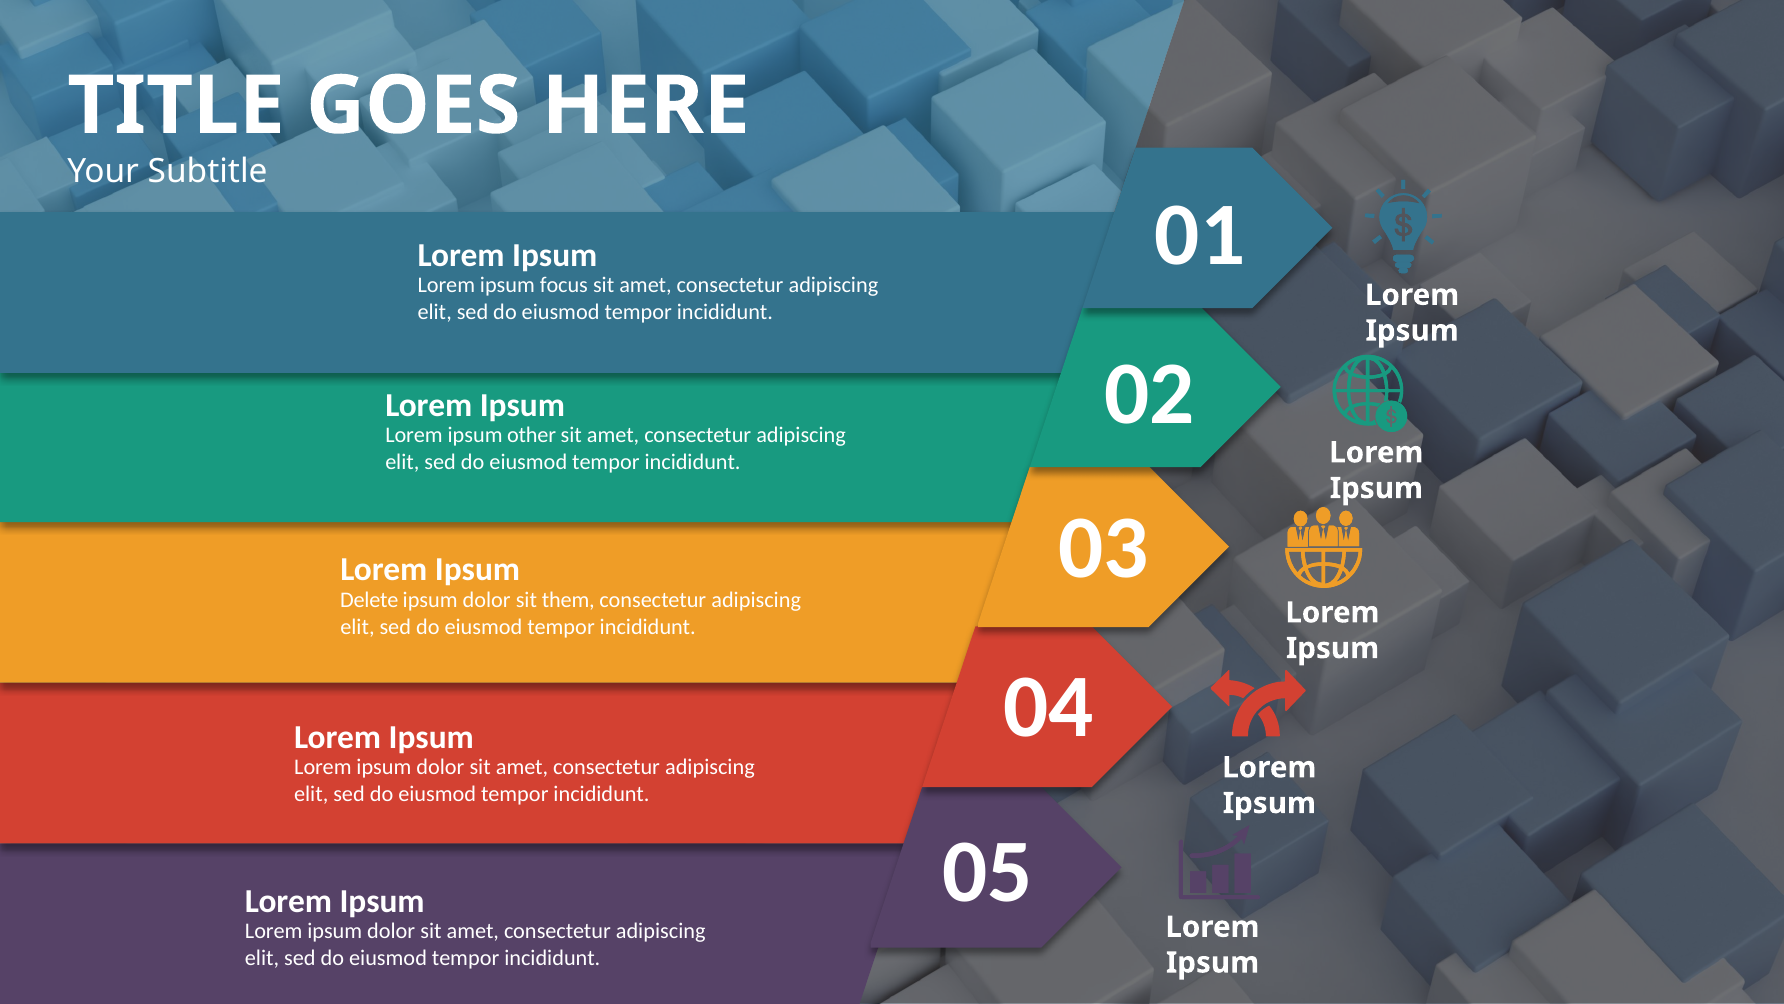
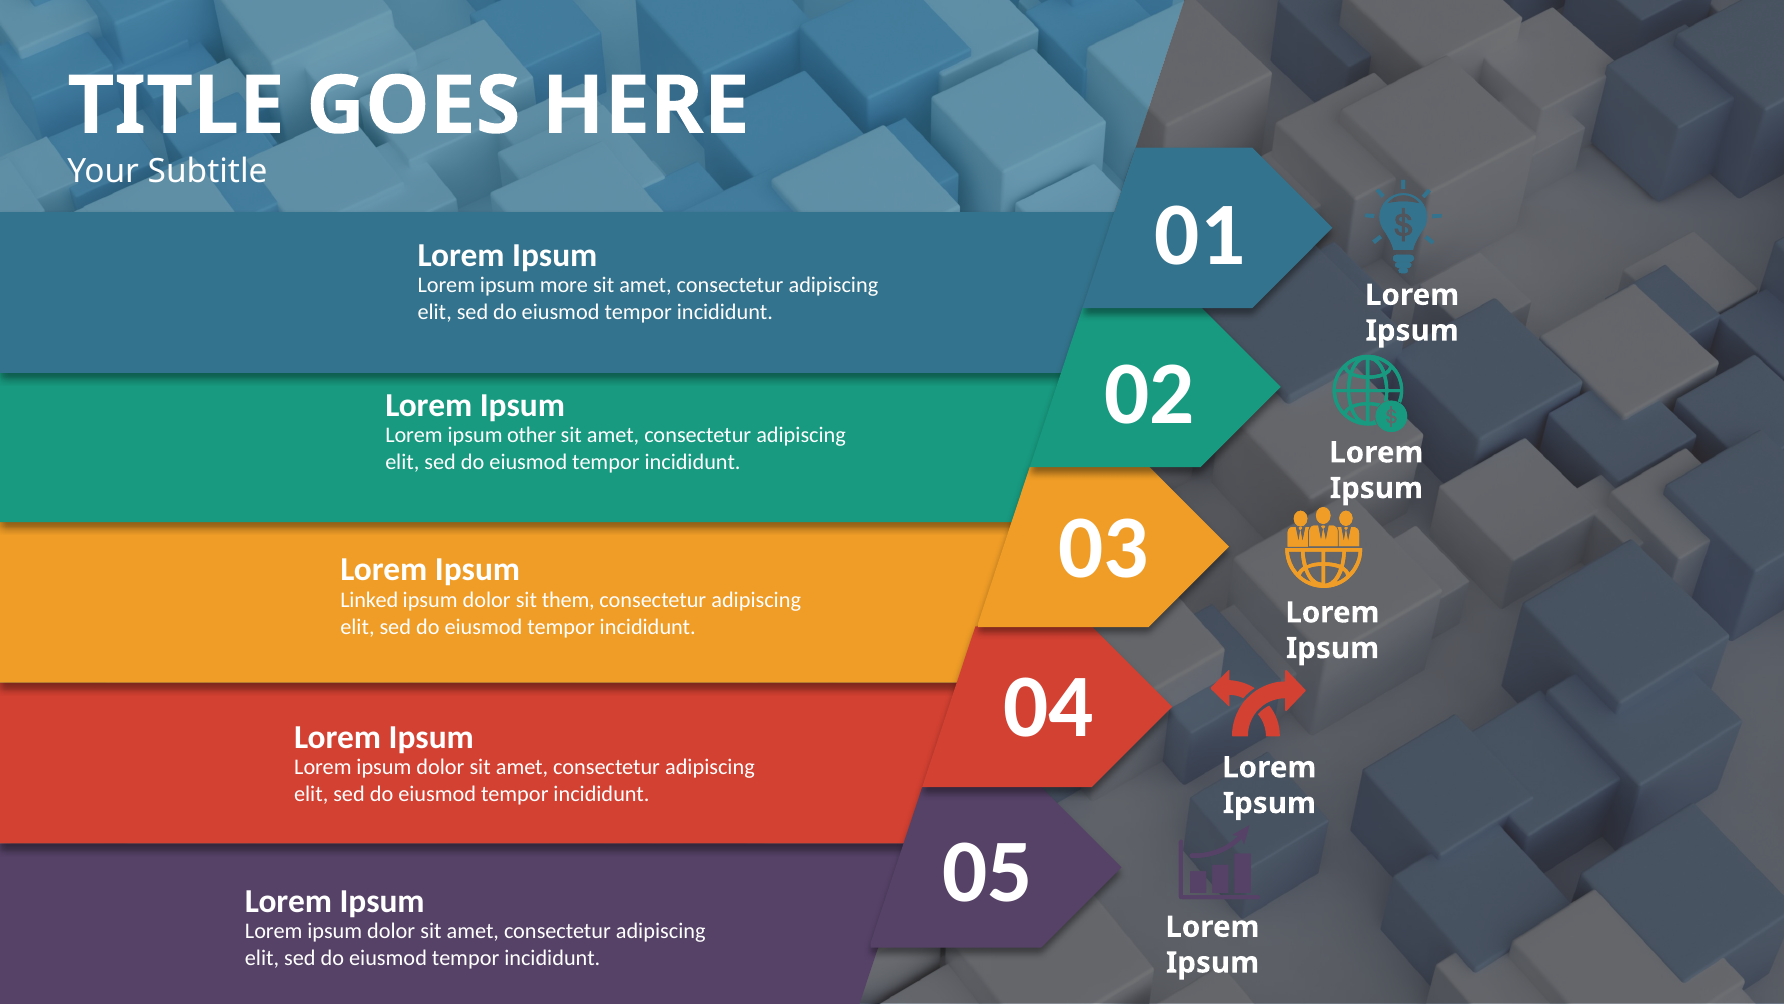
focus: focus -> more
Delete: Delete -> Linked
